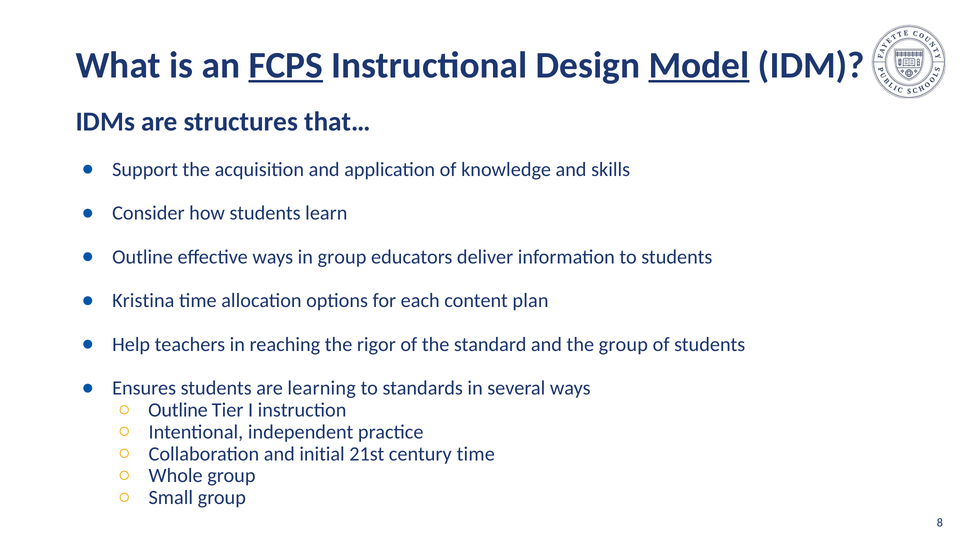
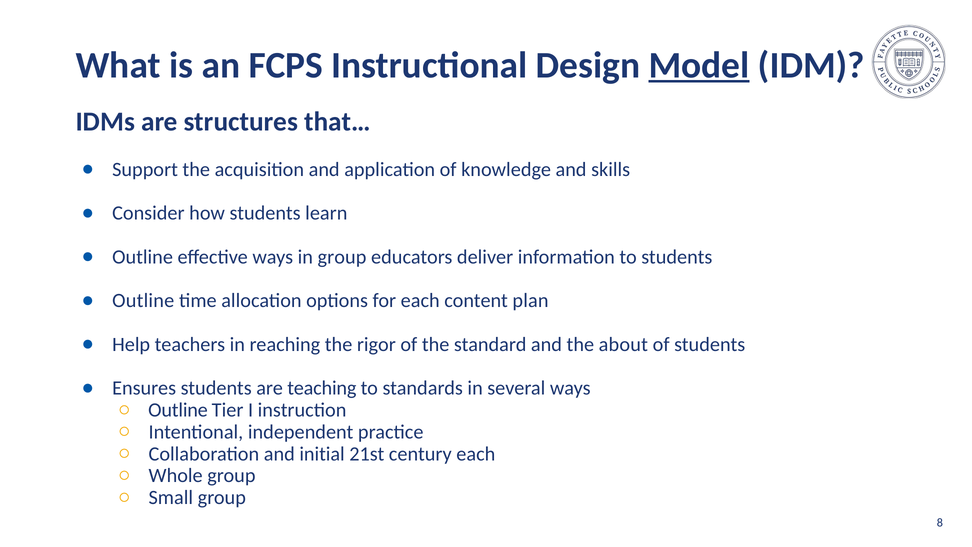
FCPS underline: present -> none
Kristina at (143, 301): Kristina -> Outline
the group: group -> about
learning: learning -> teaching
century time: time -> each
